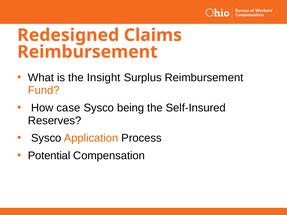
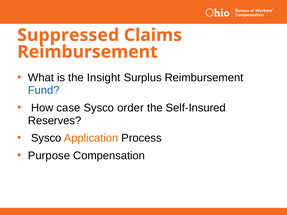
Redesigned: Redesigned -> Suppressed
Fund colour: orange -> blue
being: being -> order
Potential: Potential -> Purpose
